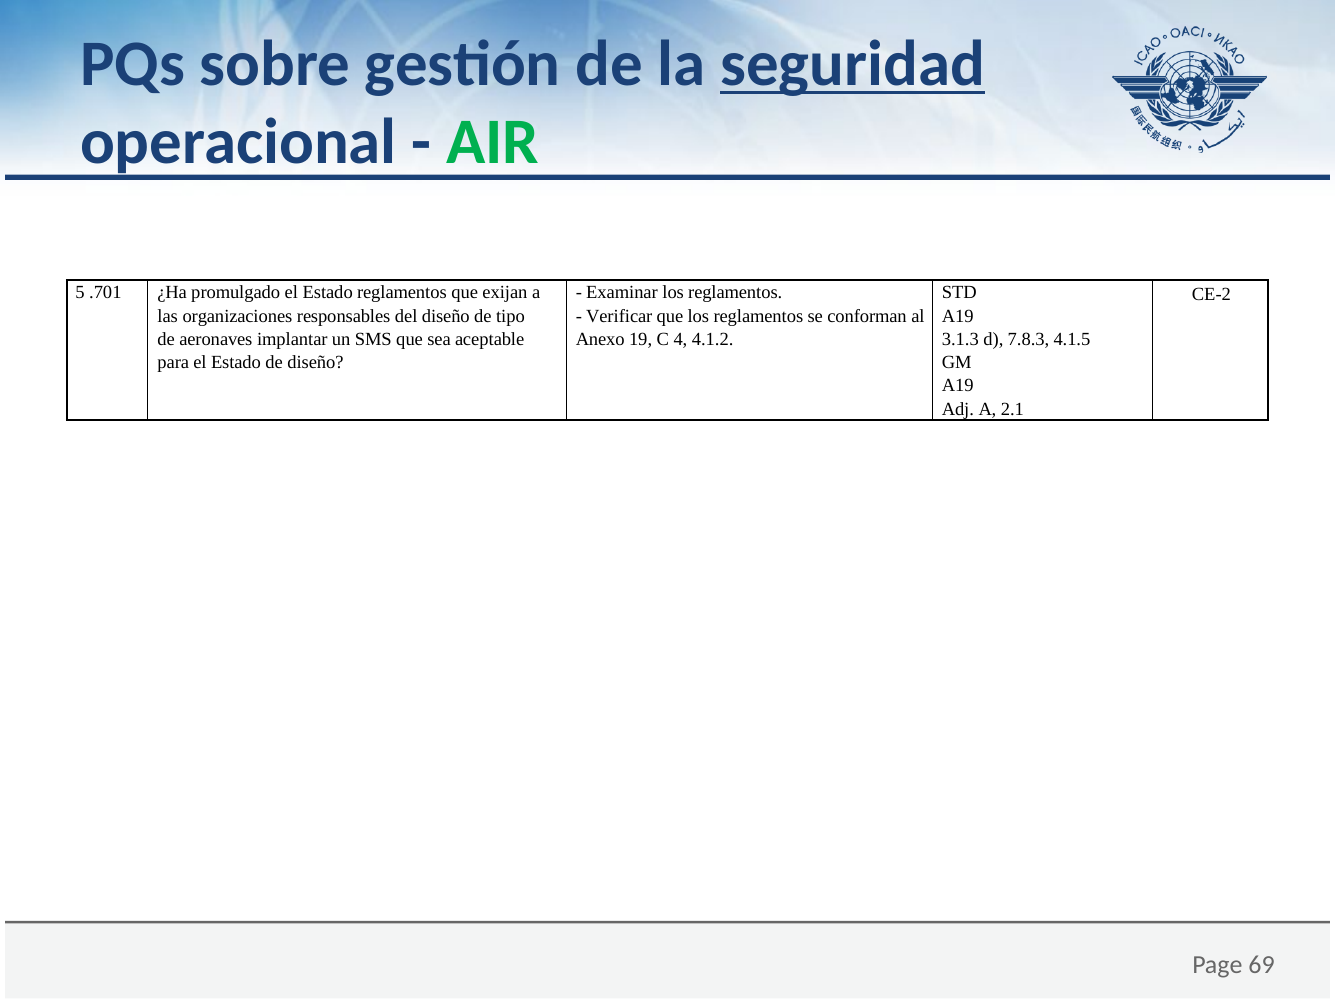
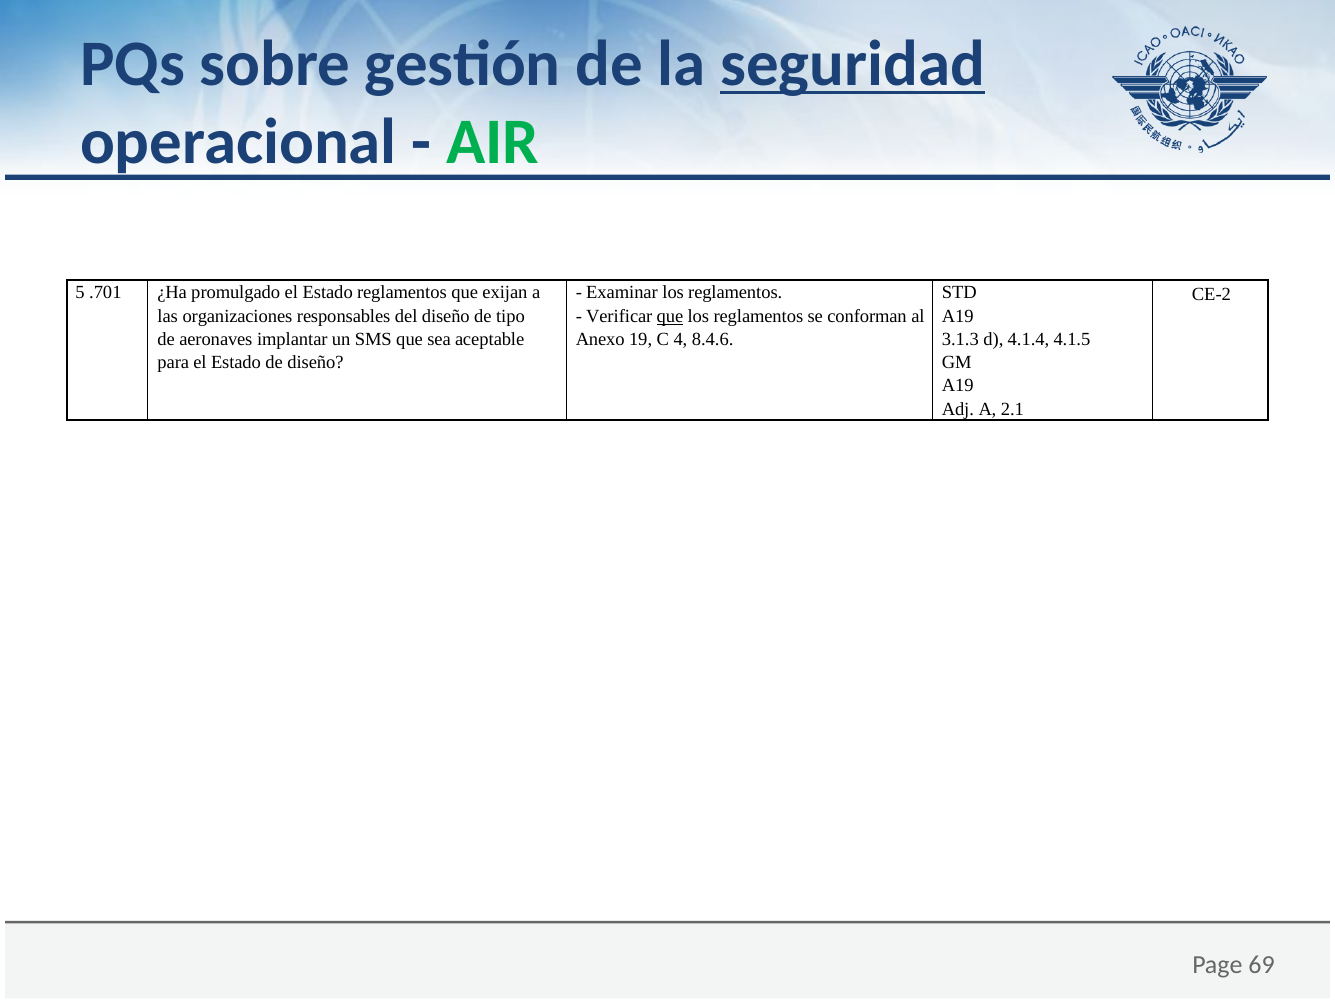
que at (670, 316) underline: none -> present
7.8.3: 7.8.3 -> 4.1.4
4.1.2: 4.1.2 -> 8.4.6
